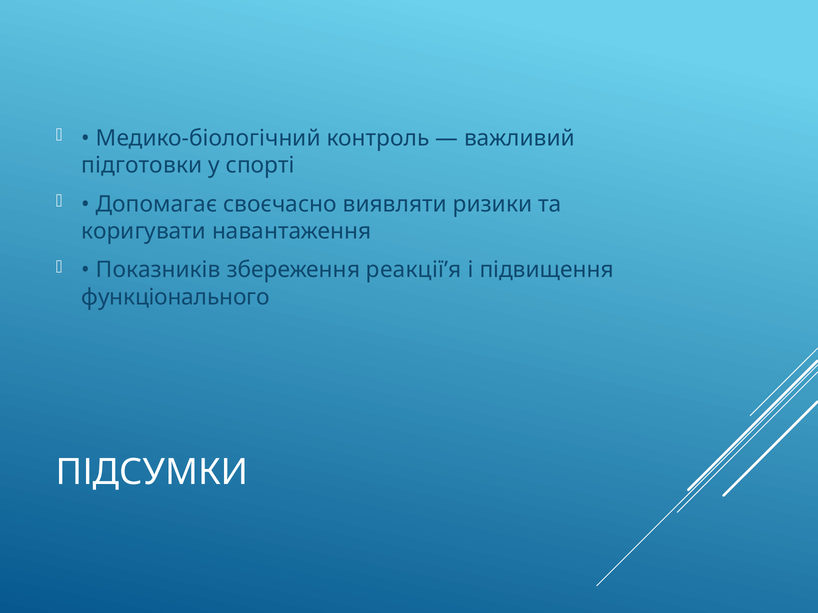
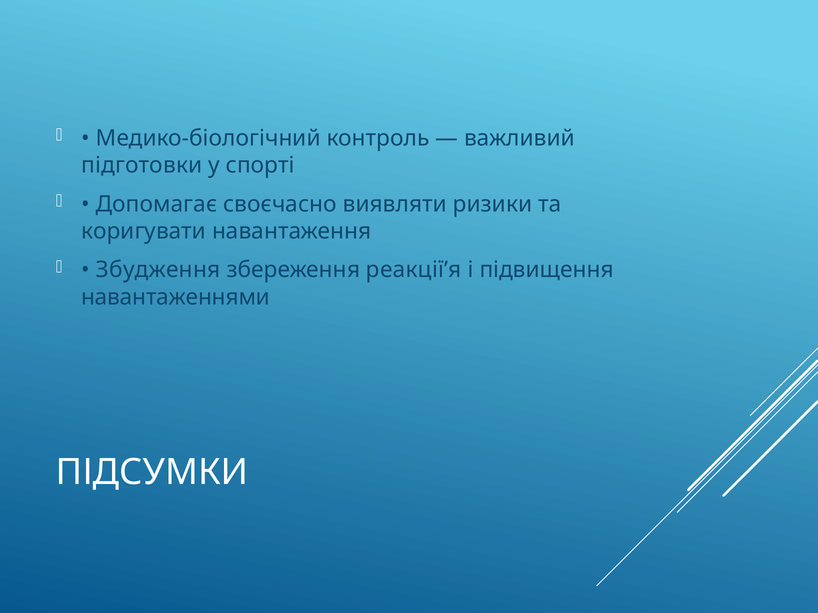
Показників: Показників -> Збудження
функціонального: функціонального -> навантаженнями
